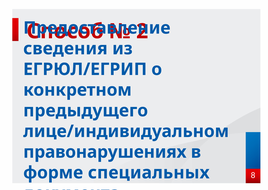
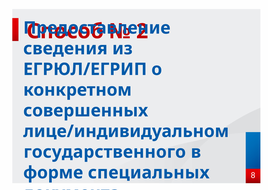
предыдущего: предыдущего -> совершенных
правонарушениях: правонарушениях -> государственного
